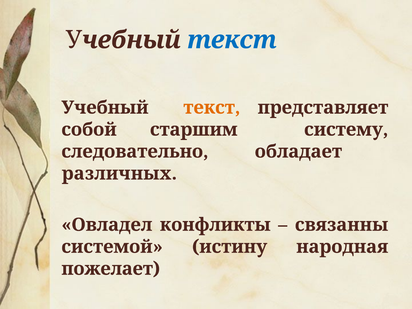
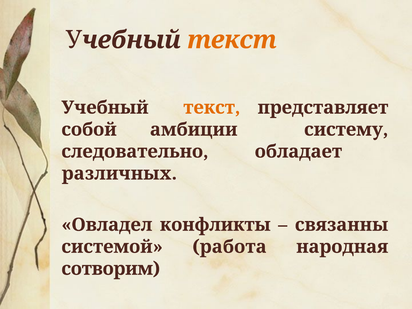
текст at (232, 40) colour: blue -> orange
старшим: старшим -> амбиции
истину: истину -> работа
пожелает: пожелает -> сотворим
